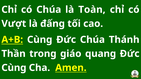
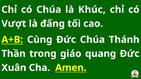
Toàn: Toàn -> Khúc
Cùng at (14, 68): Cùng -> Xuân
